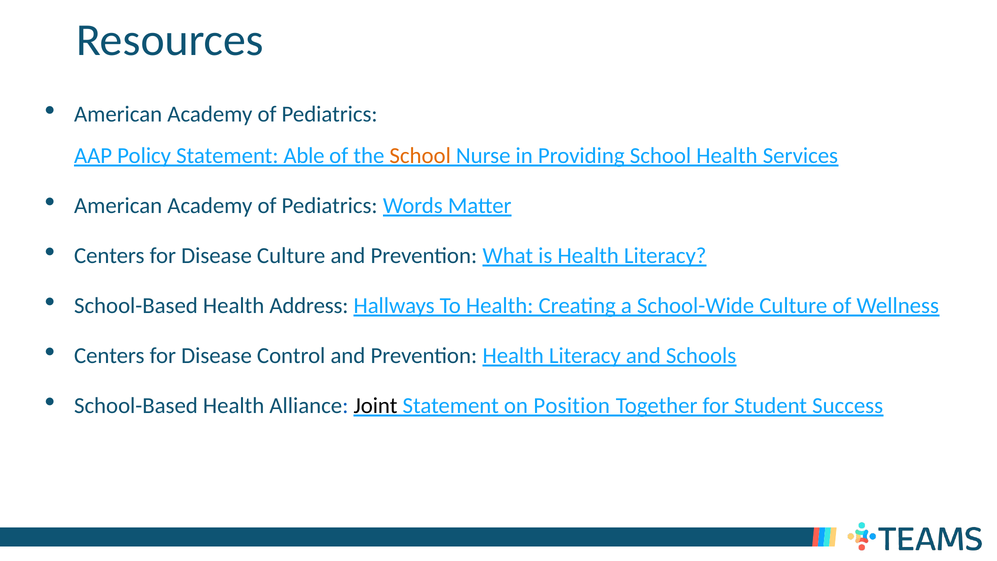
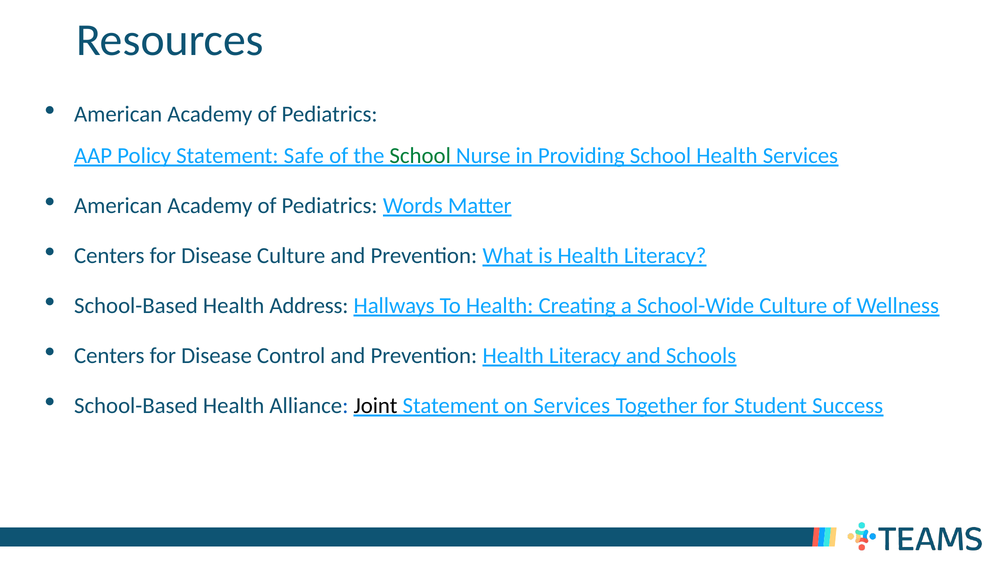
Able: Able -> Safe
School at (420, 155) colour: orange -> green
on Position: Position -> Services
